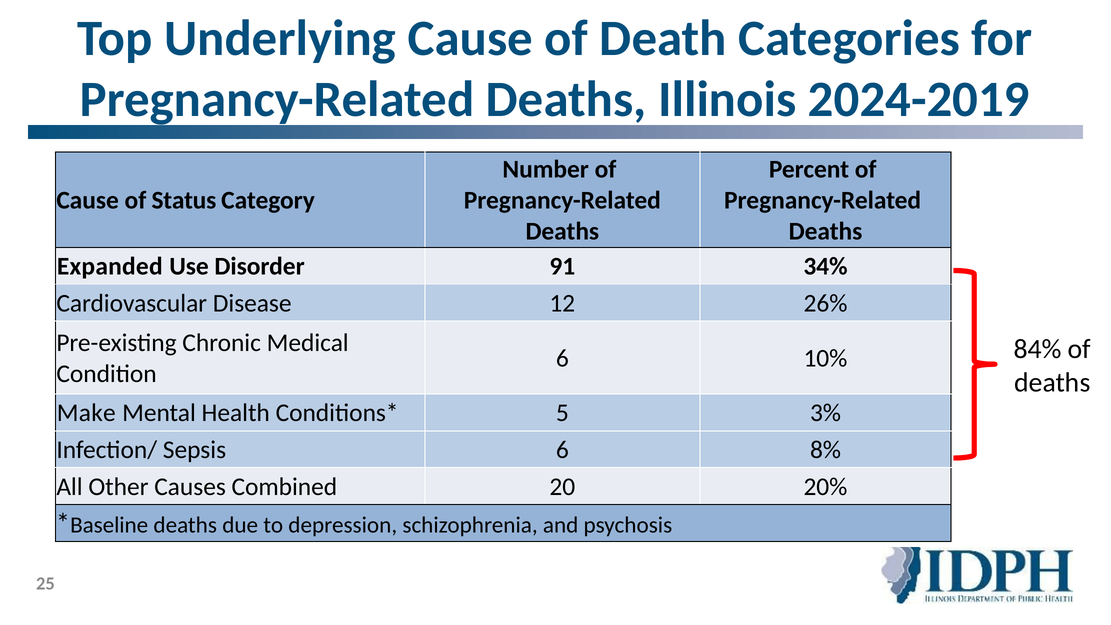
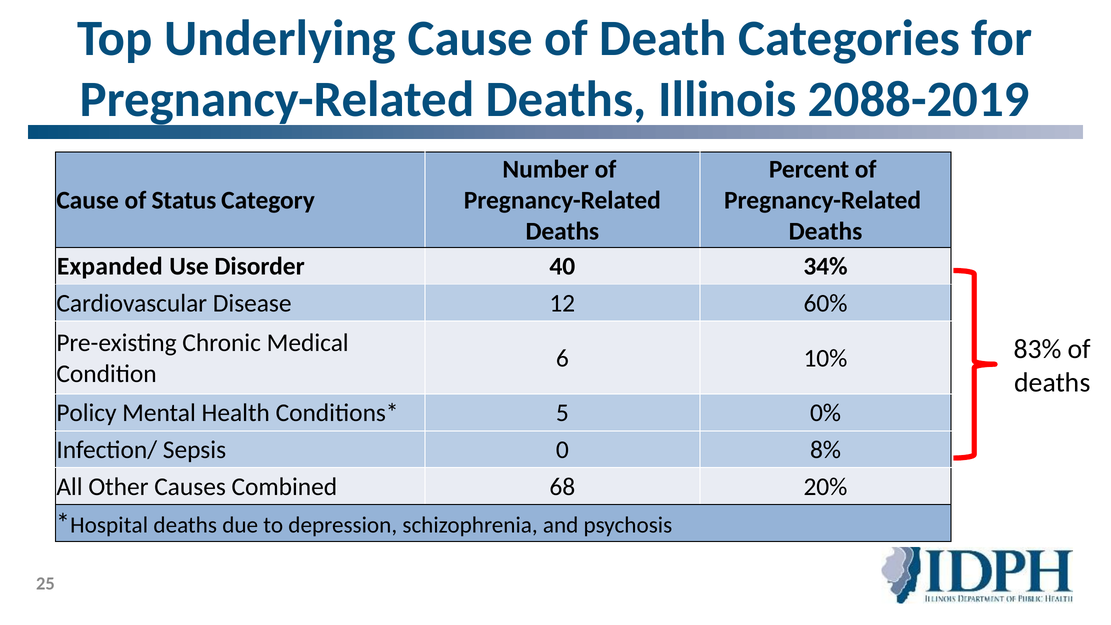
2024-2019: 2024-2019 -> 2088-2019
91: 91 -> 40
26%: 26% -> 60%
84%: 84% -> 83%
Make: Make -> Policy
3%: 3% -> 0%
Sepsis 6: 6 -> 0
20: 20 -> 68
Baseline: Baseline -> Hospital
